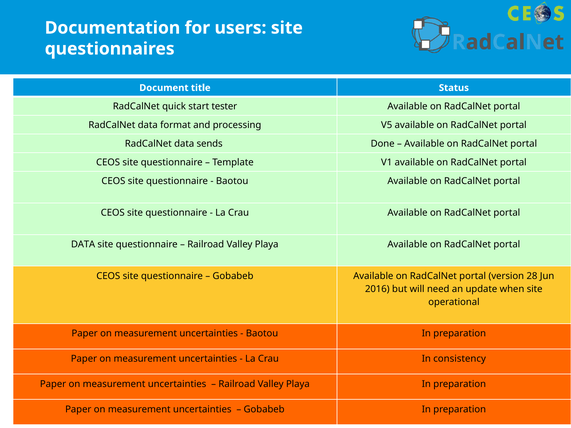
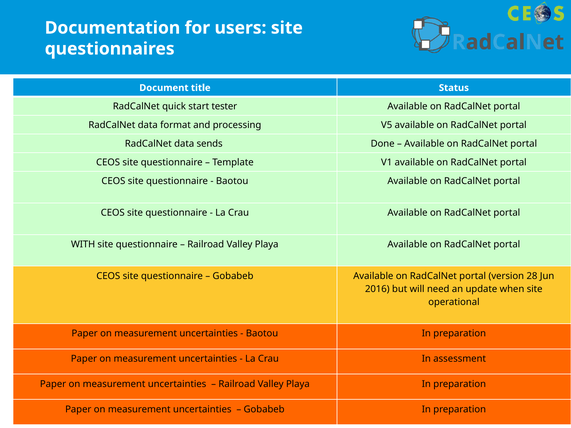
DATA at (83, 245): DATA -> WITH
consistency: consistency -> assessment
